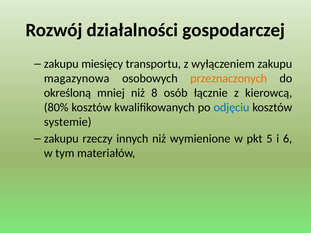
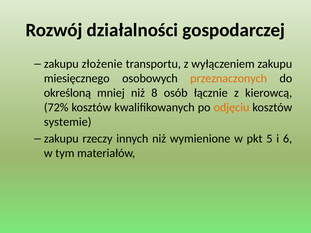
miesięcy: miesięcy -> złożenie
magazynowa: magazynowa -> miesięcznego
80%: 80% -> 72%
odjęciu colour: blue -> orange
